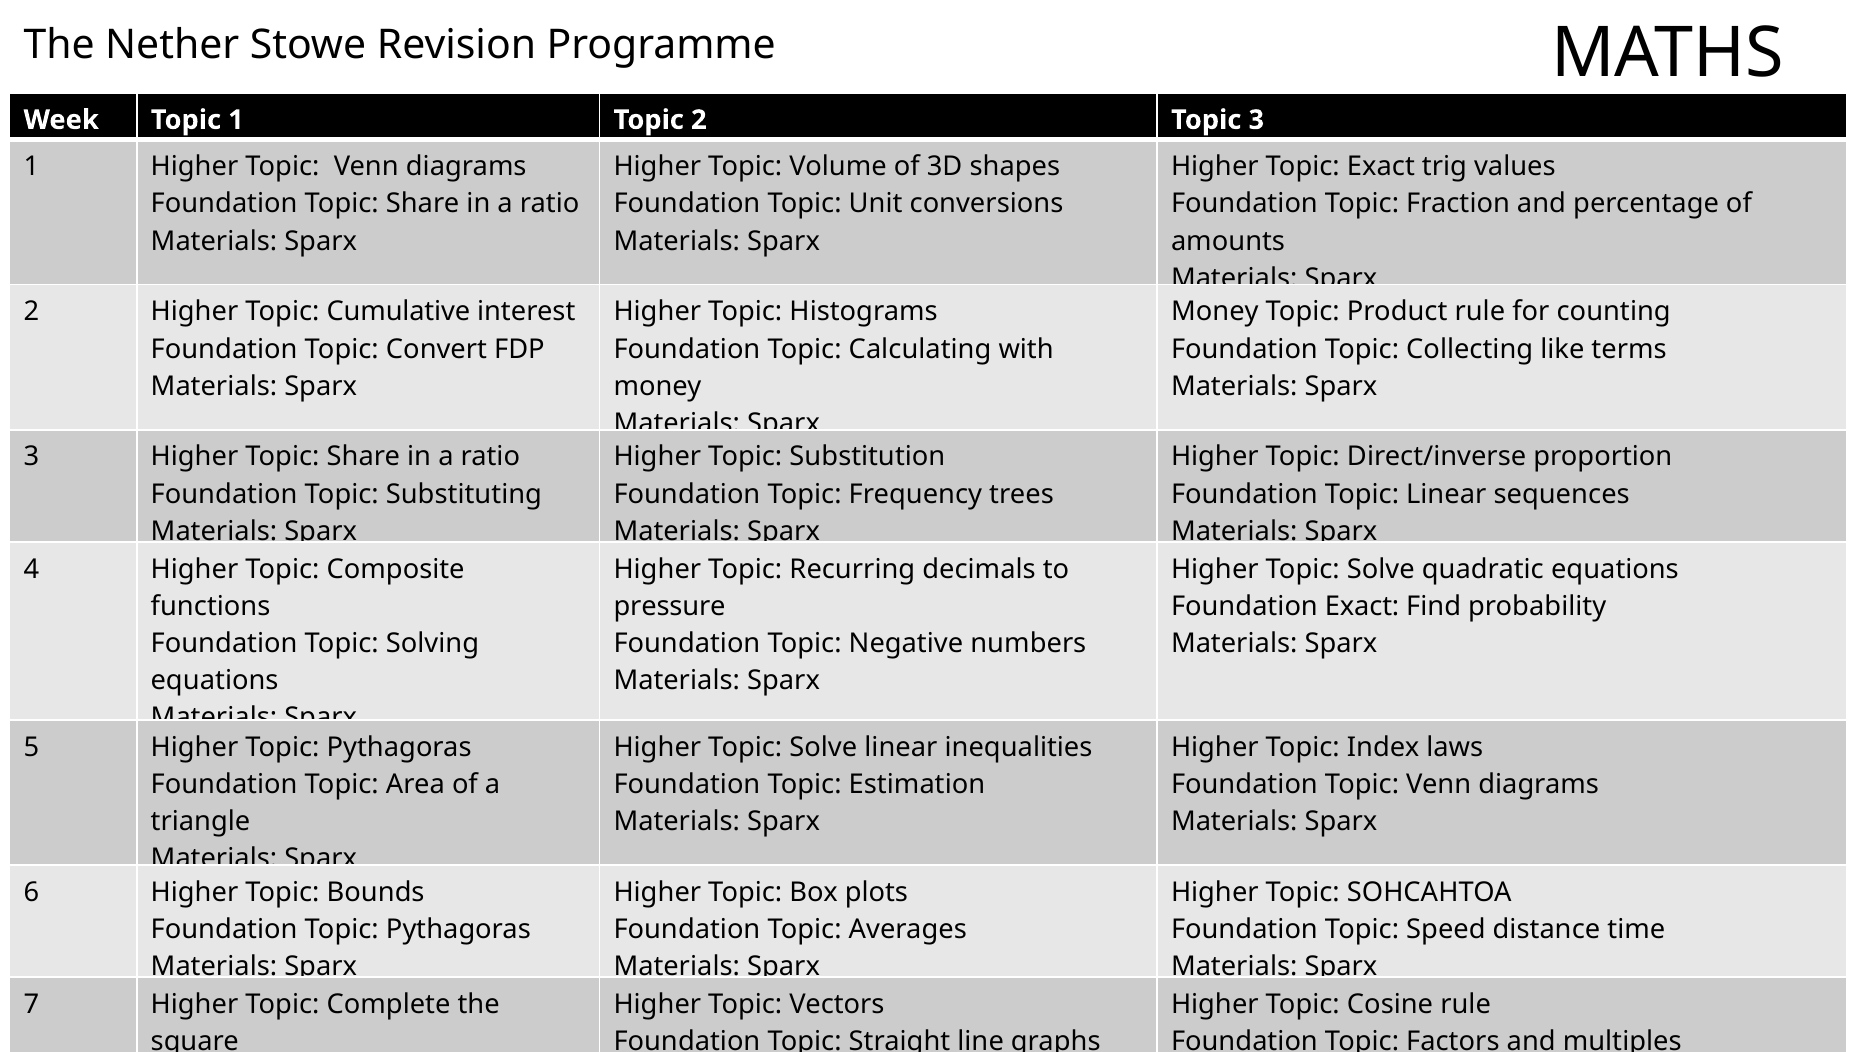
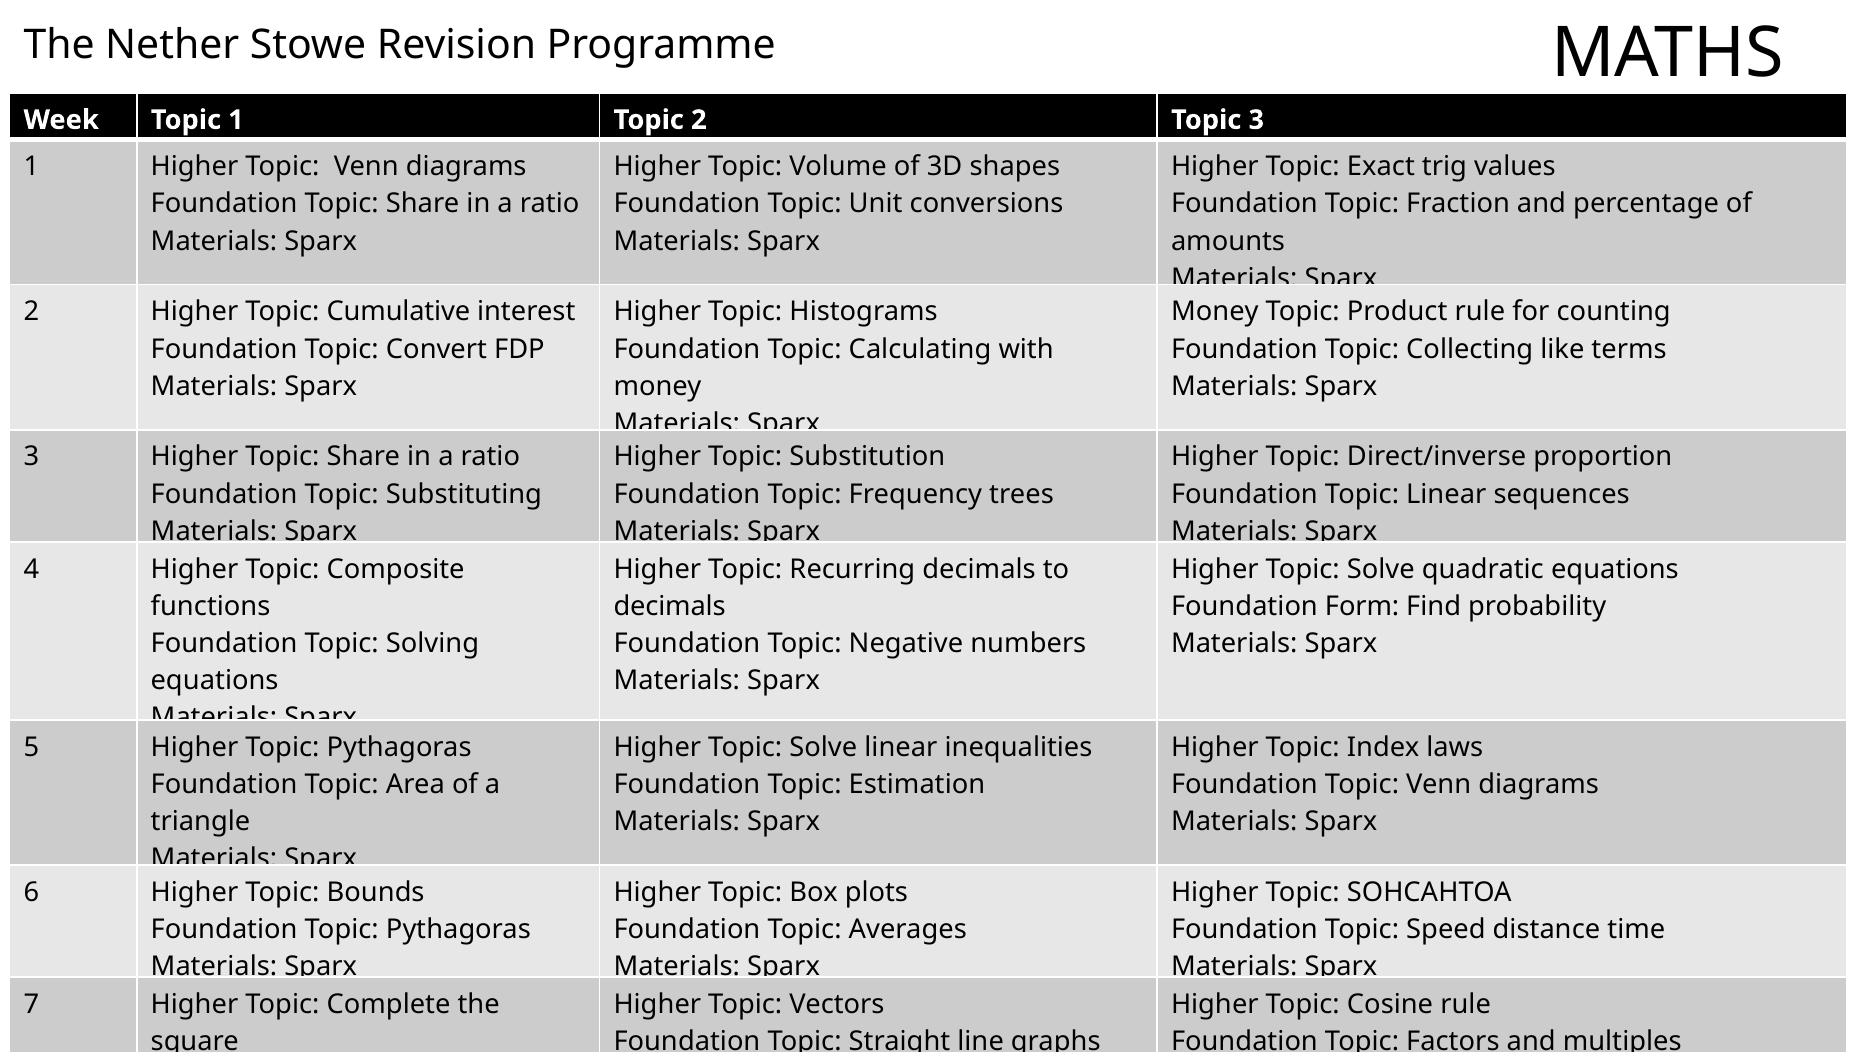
pressure at (670, 606): pressure -> decimals
Foundation Exact: Exact -> Form
